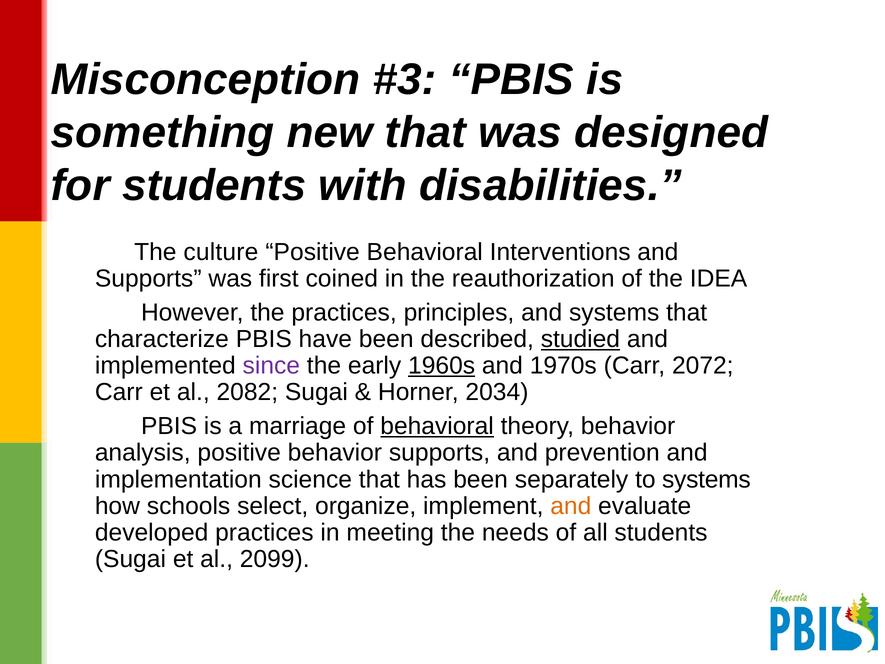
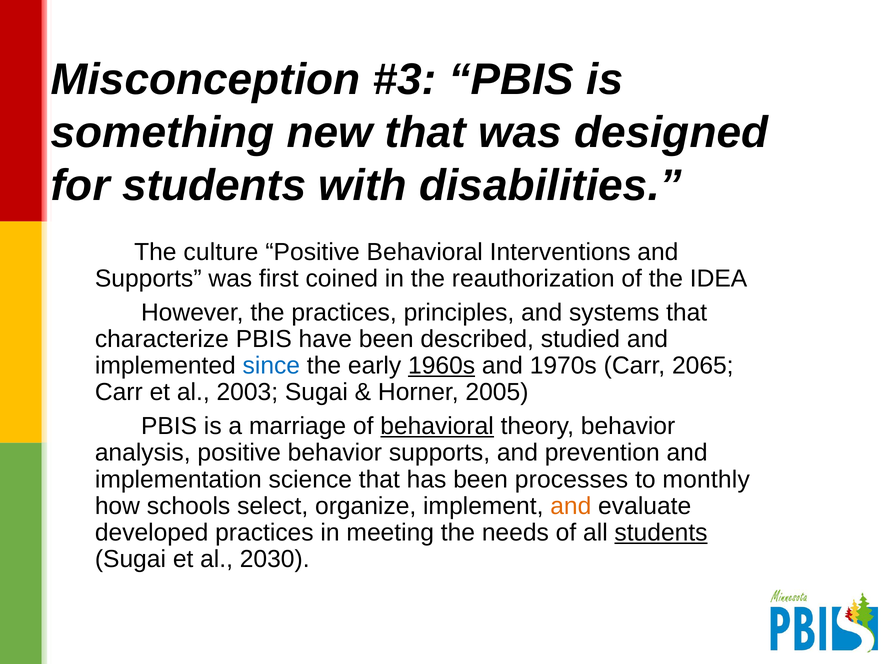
studied underline: present -> none
since colour: purple -> blue
2072: 2072 -> 2065
2082: 2082 -> 2003
2034: 2034 -> 2005
separately: separately -> processes
to systems: systems -> monthly
students at (661, 532) underline: none -> present
2099: 2099 -> 2030
